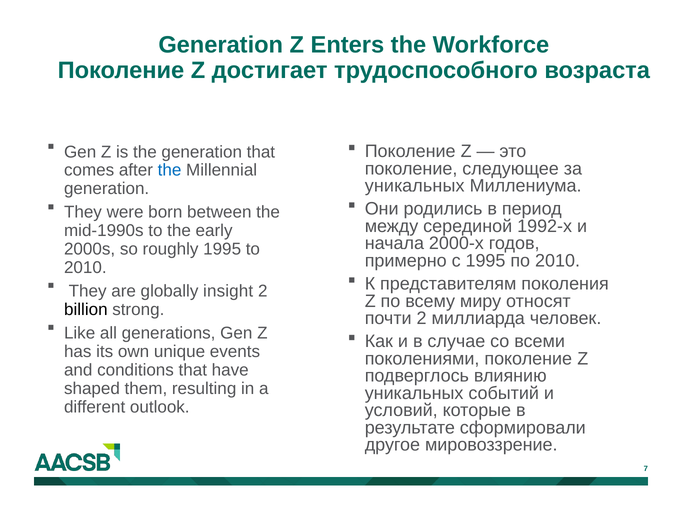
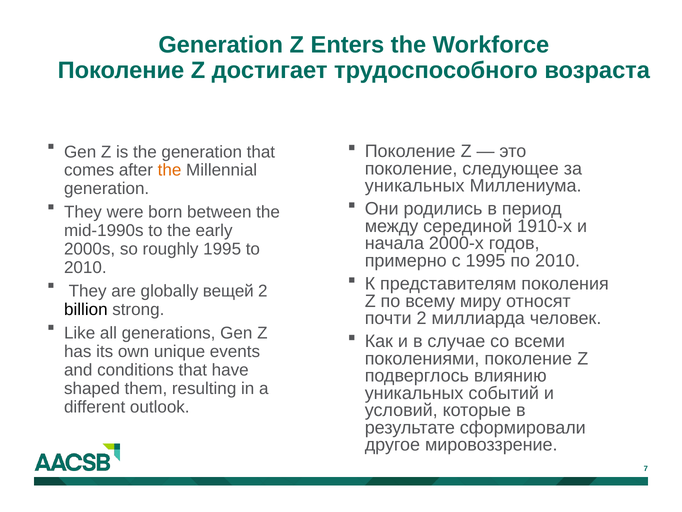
the at (170, 170) colour: blue -> orange
1992-х: 1992-х -> 1910-х
insight: insight -> вещей
